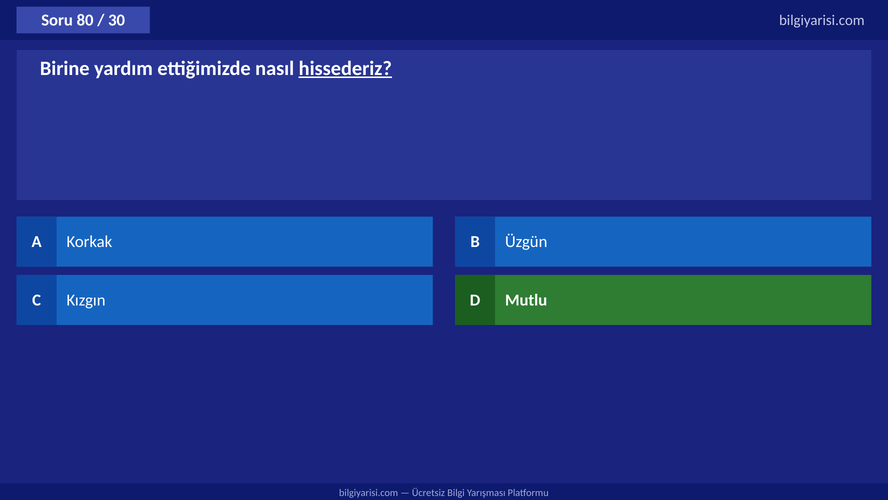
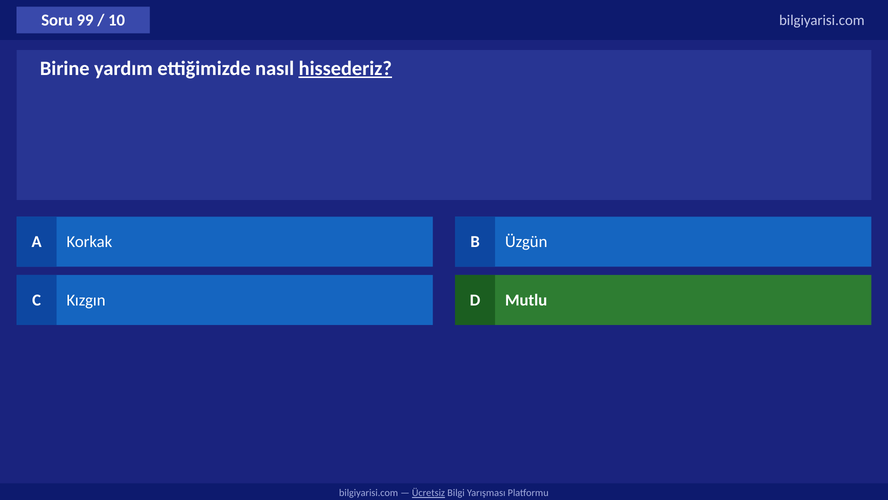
80: 80 -> 99
30: 30 -> 10
Ücretsiz underline: none -> present
